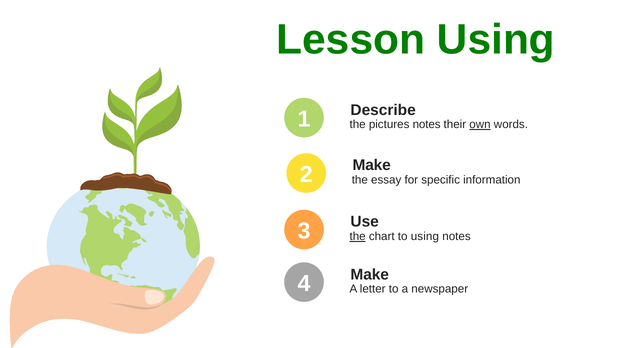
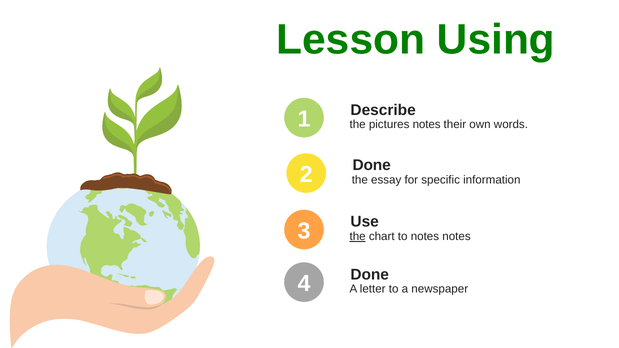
own underline: present -> none
Make at (372, 165): Make -> Done
to using: using -> notes
Make at (370, 275): Make -> Done
